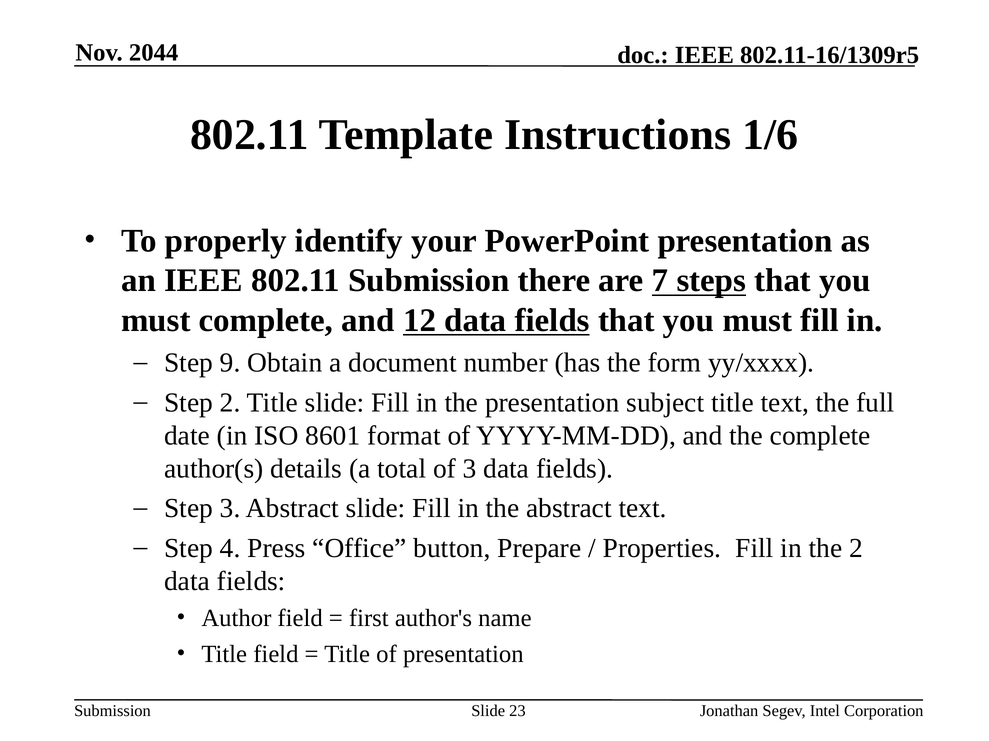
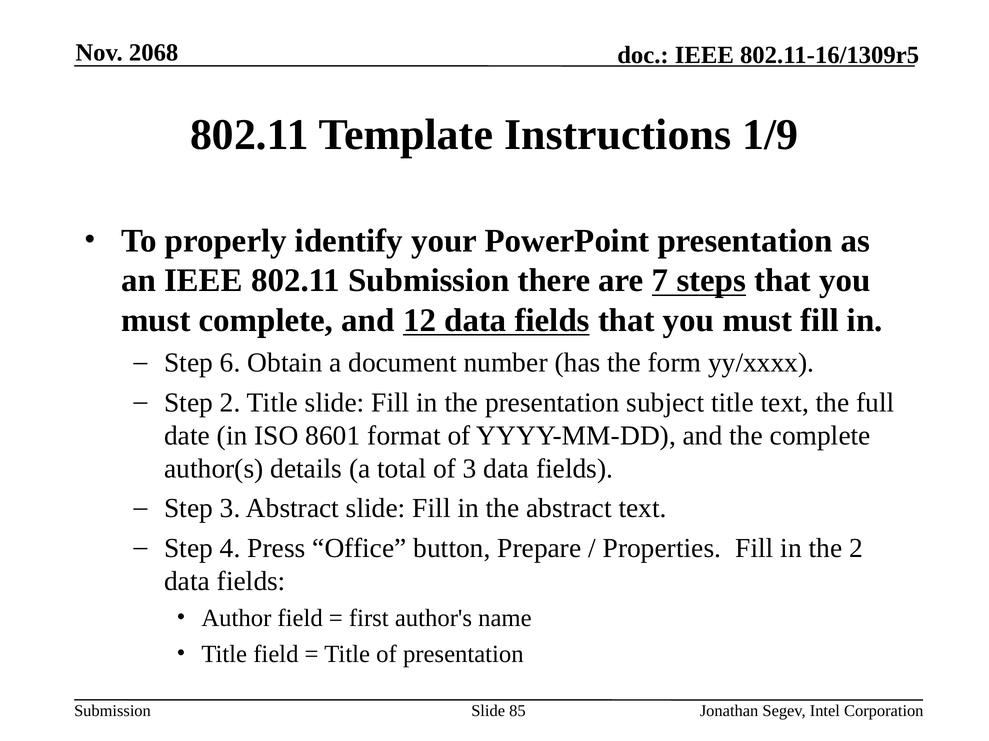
2044: 2044 -> 2068
1/6: 1/6 -> 1/9
9: 9 -> 6
23: 23 -> 85
